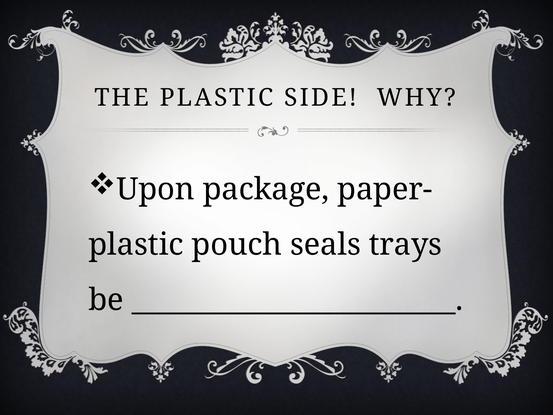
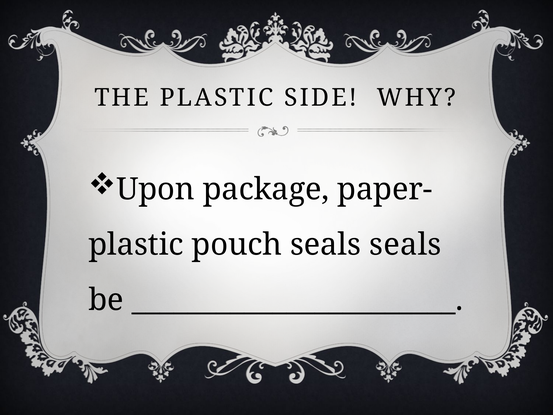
seals trays: trays -> seals
